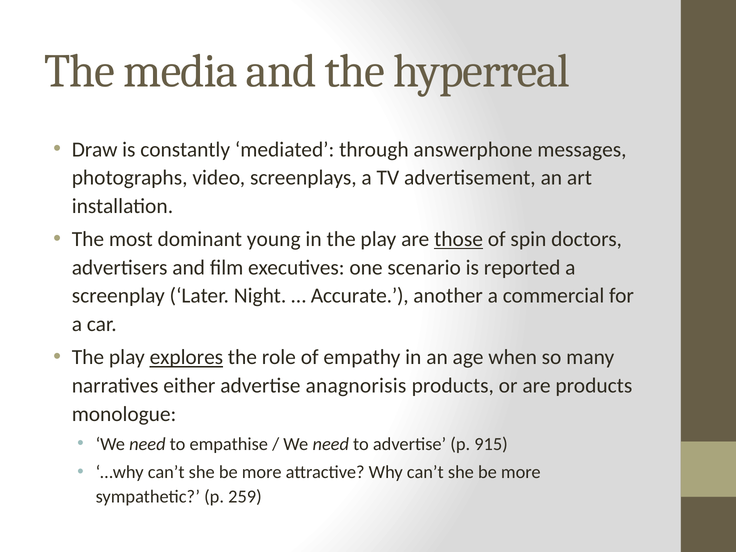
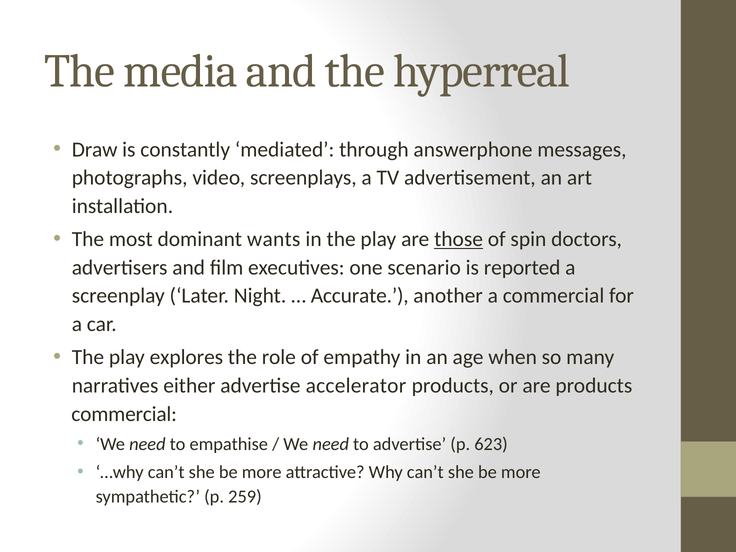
young: young -> wants
explores underline: present -> none
anagnorisis: anagnorisis -> accelerator
monologue at (124, 414): monologue -> commercial
915: 915 -> 623
